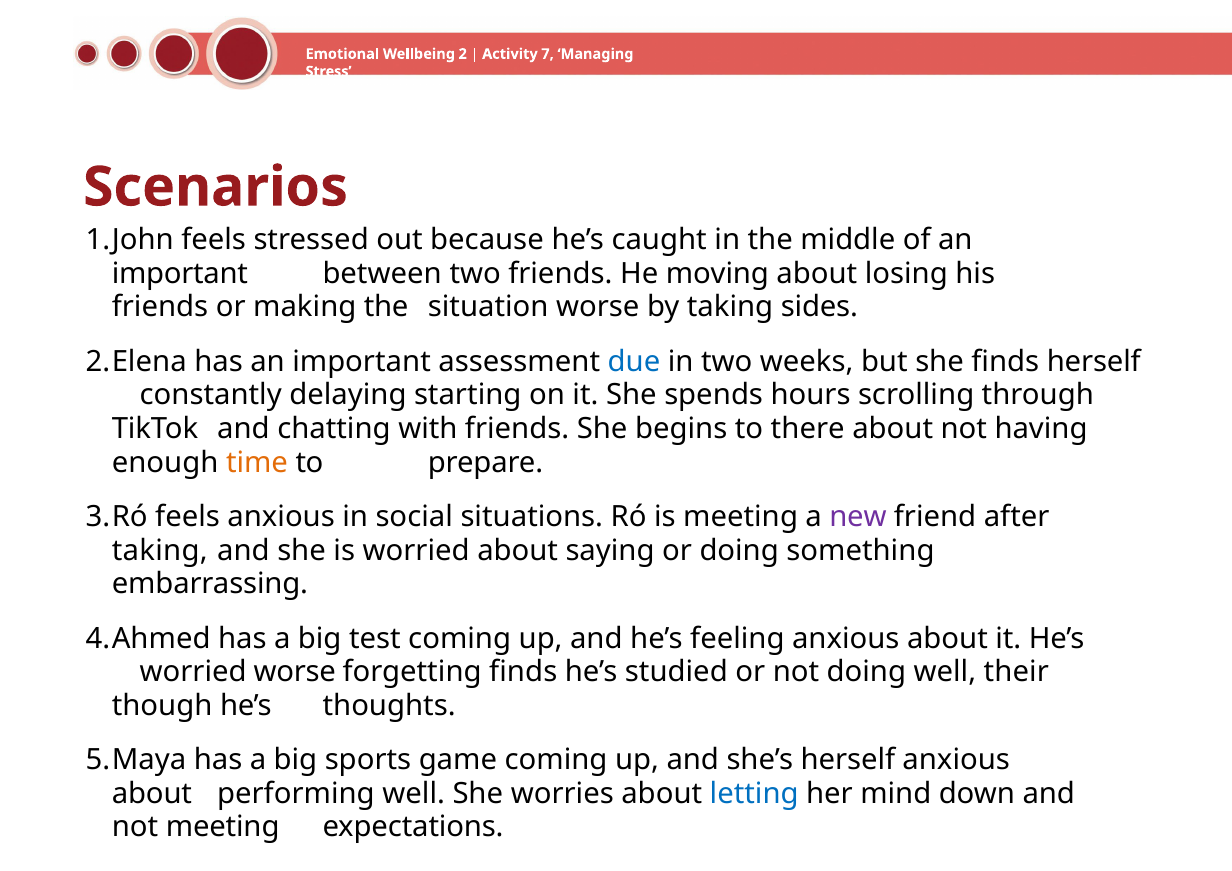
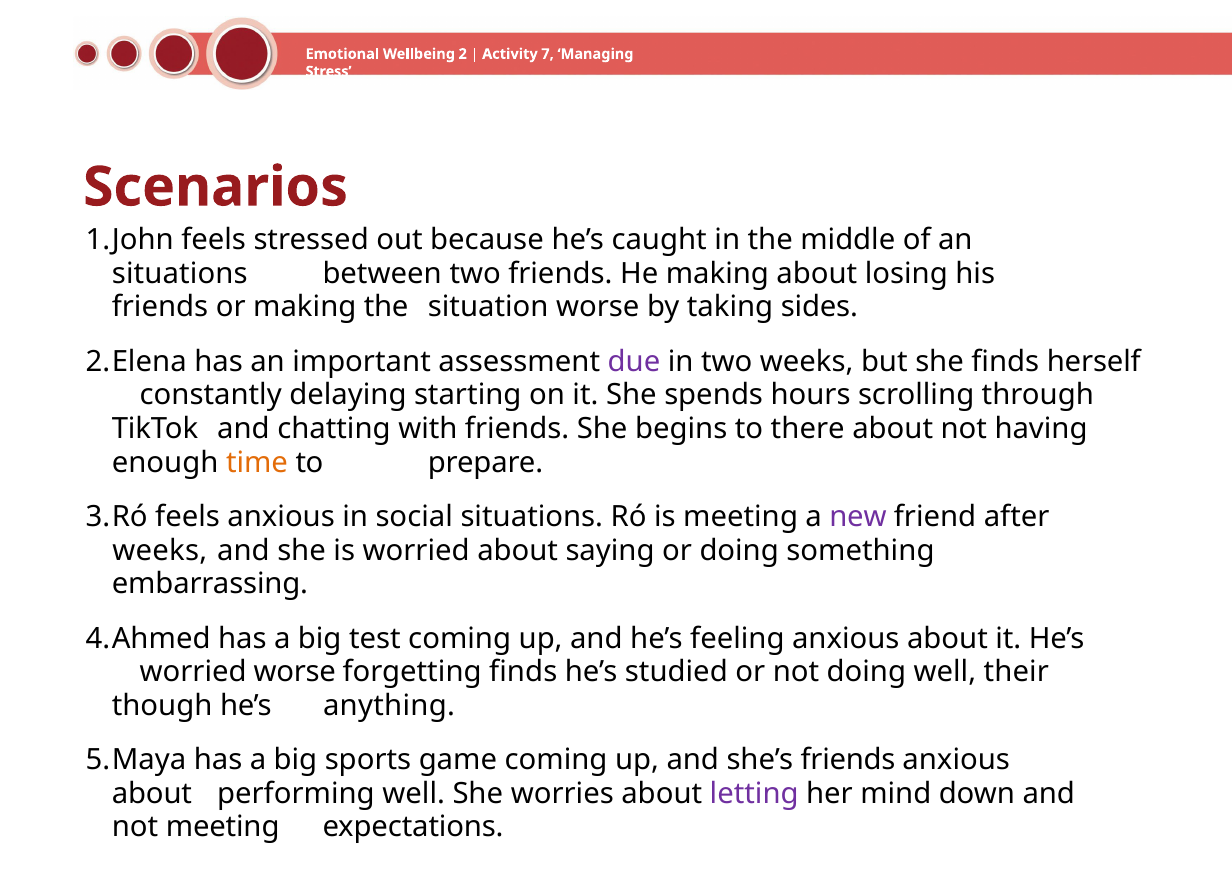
important at (180, 274): important -> situations
He moving: moving -> making
due colour: blue -> purple
taking at (160, 551): taking -> weeks
thoughts: thoughts -> anything
she’s herself: herself -> friends
letting colour: blue -> purple
